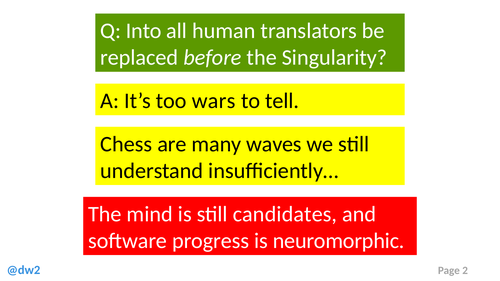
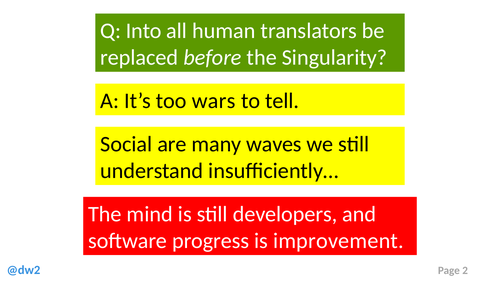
Chess: Chess -> Social
candidates: candidates -> developers
neuromorphic: neuromorphic -> improvement
